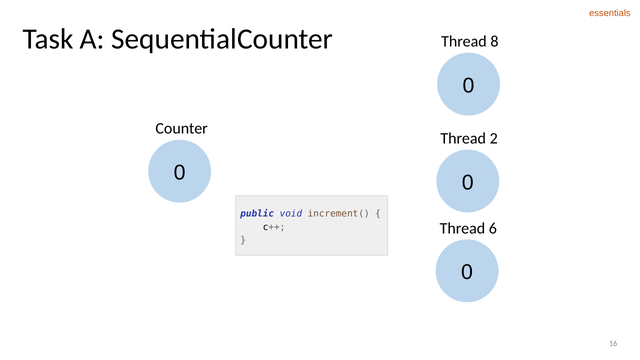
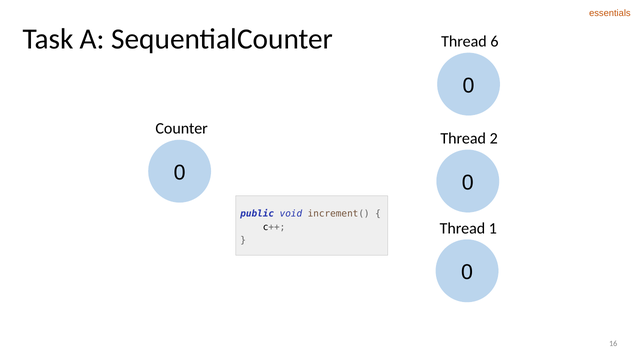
8: 8 -> 6
6: 6 -> 1
